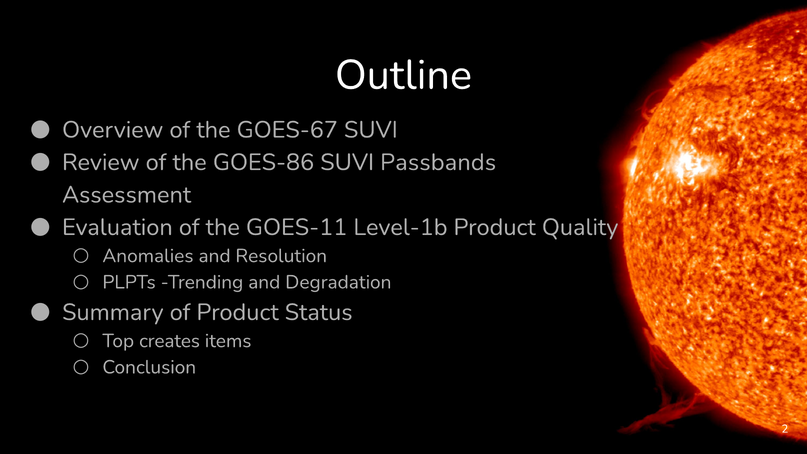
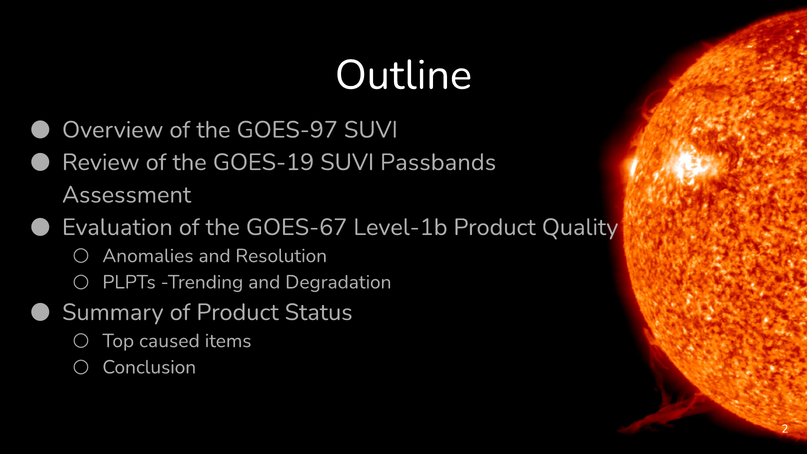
GOES-67: GOES-67 -> GOES-97
GOES-86: GOES-86 -> GOES-19
GOES-11: GOES-11 -> GOES-67
creates: creates -> caused
